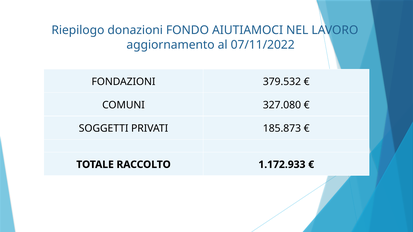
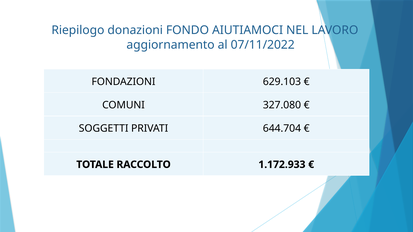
379.532: 379.532 -> 629.103
185.873: 185.873 -> 644.704
